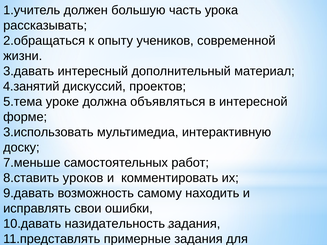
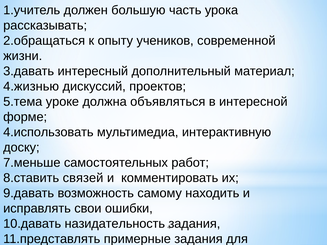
4.занятий: 4.занятий -> 4.жизнью
3.использовать: 3.использовать -> 4.использовать
уроков: уроков -> связей
